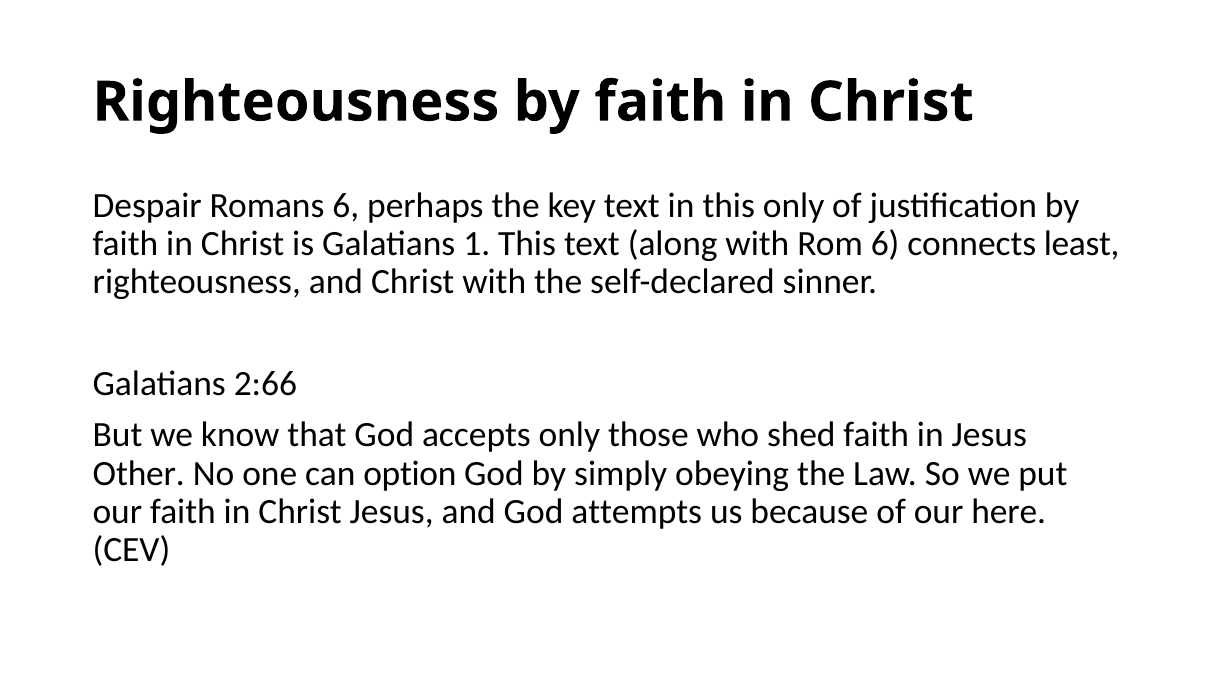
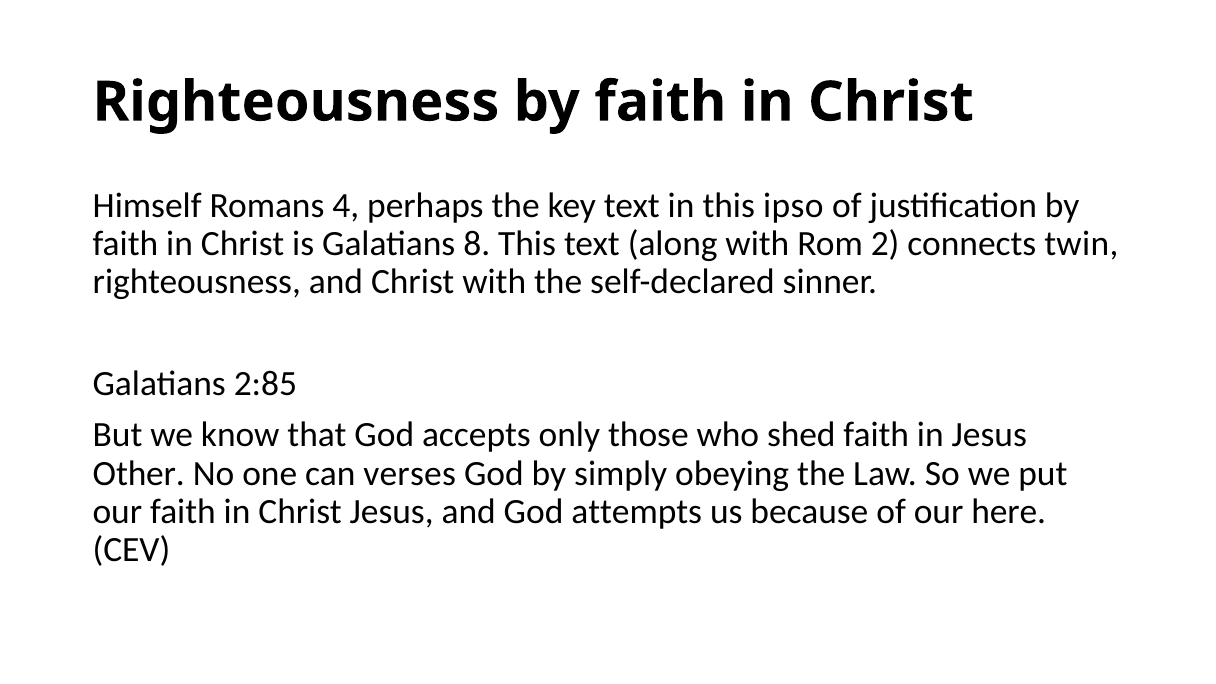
Despair: Despair -> Himself
Romans 6: 6 -> 4
this only: only -> ipso
1: 1 -> 8
Rom 6: 6 -> 2
least: least -> twin
2:66: 2:66 -> 2:85
option: option -> verses
